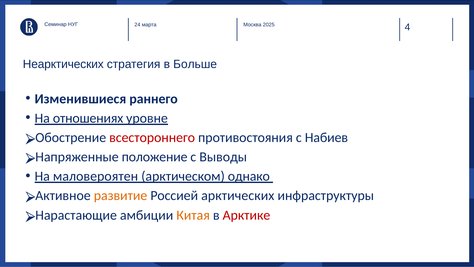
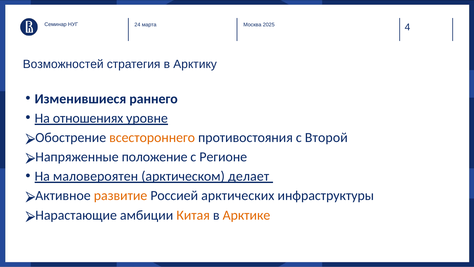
Неарктических: Неарктических -> Возможностей
Больше: Больше -> Арктику
всестороннего colour: red -> orange
Набиев: Набиев -> Второй
Выводы: Выводы -> Регионе
однако: однако -> делает
Арктике colour: red -> orange
